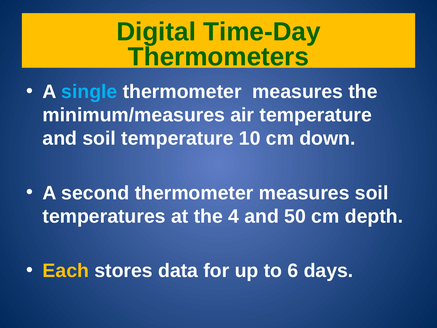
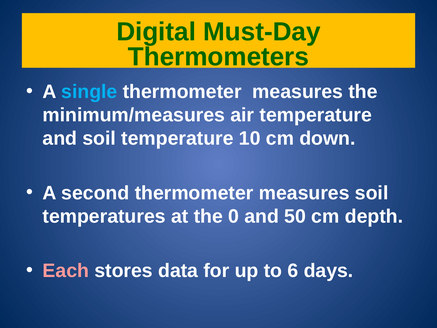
Time-Day: Time-Day -> Must-Day
4: 4 -> 0
Each colour: yellow -> pink
